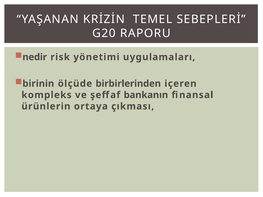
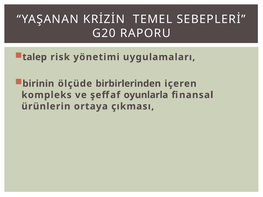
nedir: nedir -> talep
bankanın: bankanın -> oyunlarla
